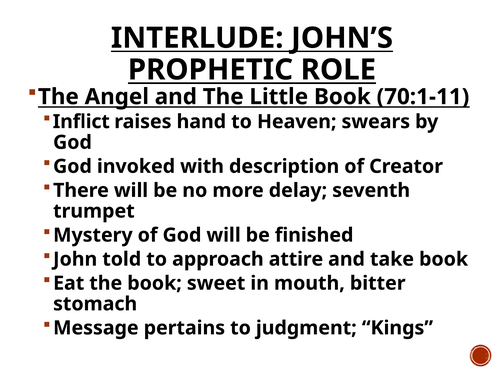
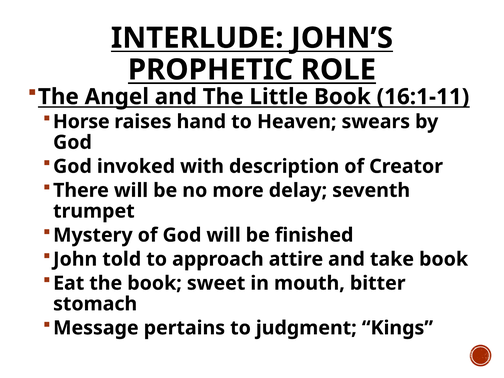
70:1-11: 70:1-11 -> 16:1-11
Inflict: Inflict -> Horse
